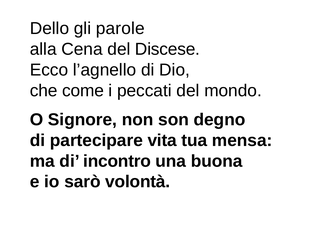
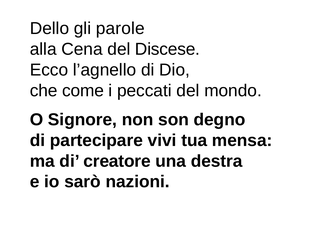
vita: vita -> vivi
incontro: incontro -> creatore
buona: buona -> destra
volontà: volontà -> nazioni
